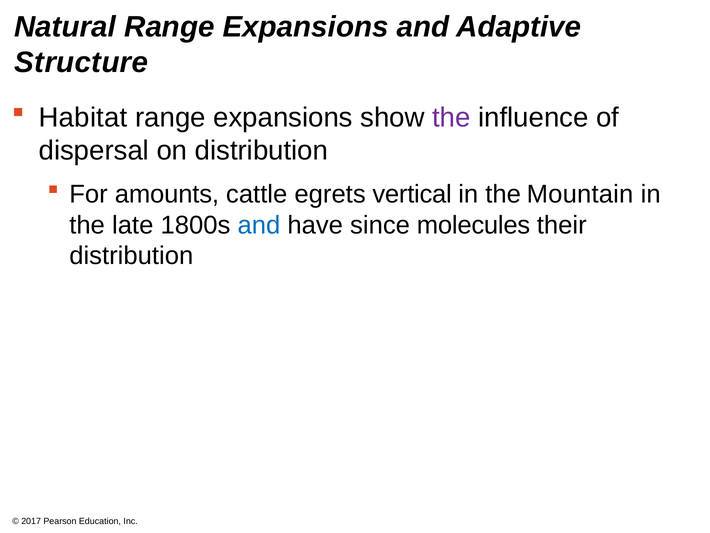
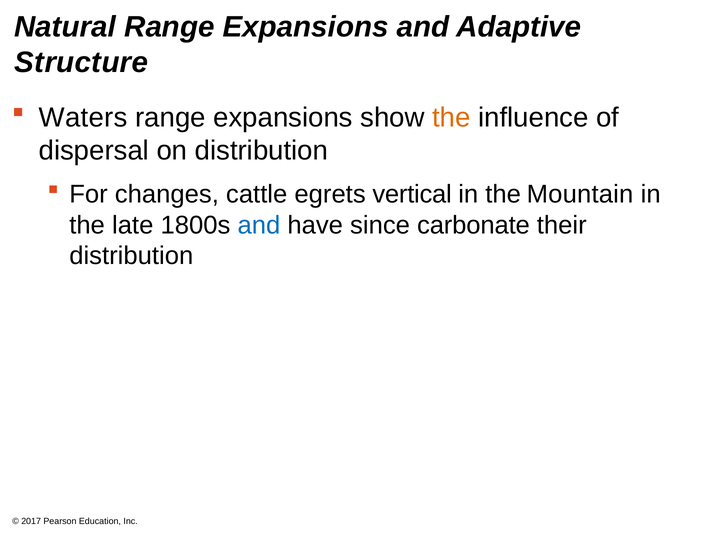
Habitat: Habitat -> Waters
the at (451, 117) colour: purple -> orange
amounts: amounts -> changes
molecules: molecules -> carbonate
